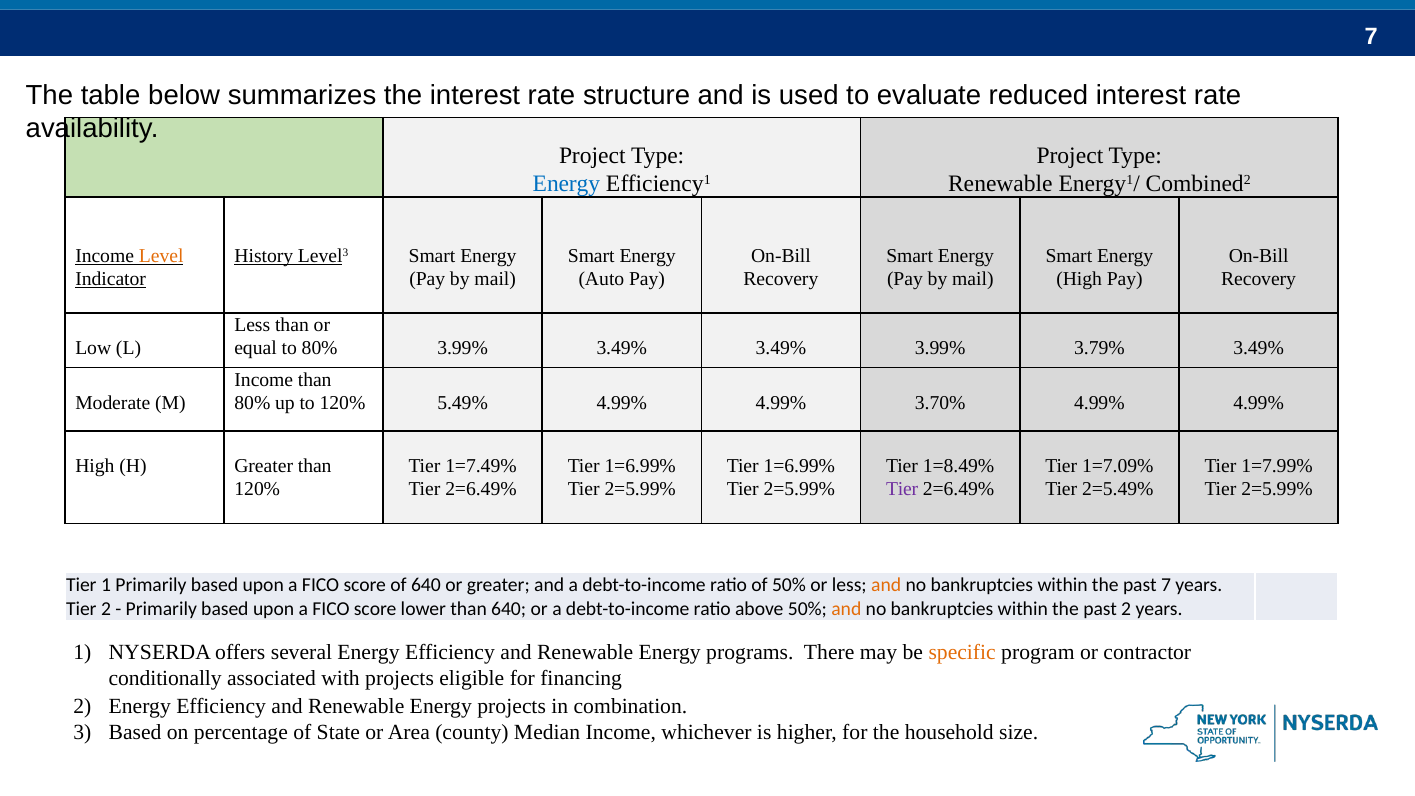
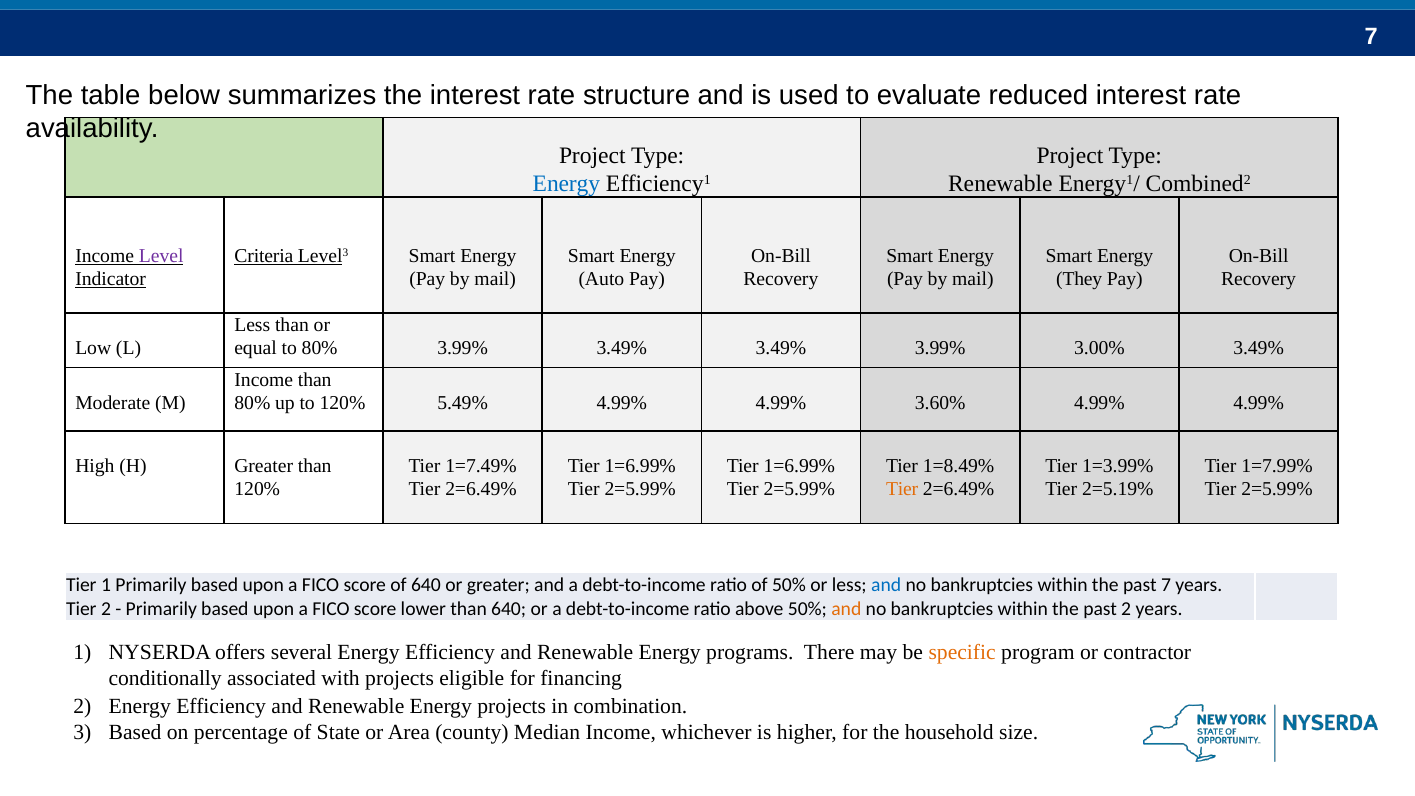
Level colour: orange -> purple
History: History -> Criteria
High at (1079, 279): High -> They
3.79%: 3.79% -> 3.00%
3.70%: 3.70% -> 3.60%
1=7.09%: 1=7.09% -> 1=3.99%
Tier at (902, 489) colour: purple -> orange
2=5.49%: 2=5.49% -> 2=5.19%
and at (886, 585) colour: orange -> blue
